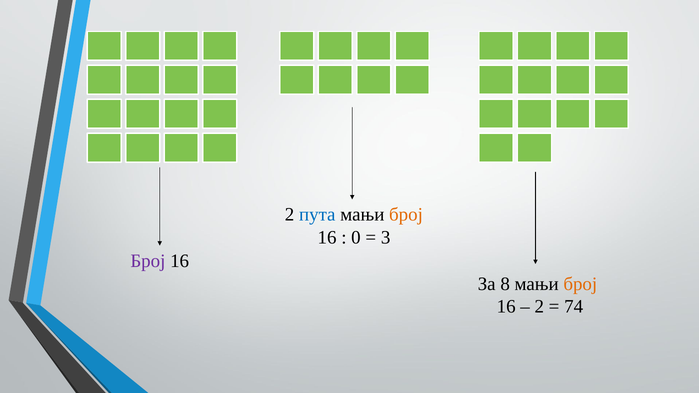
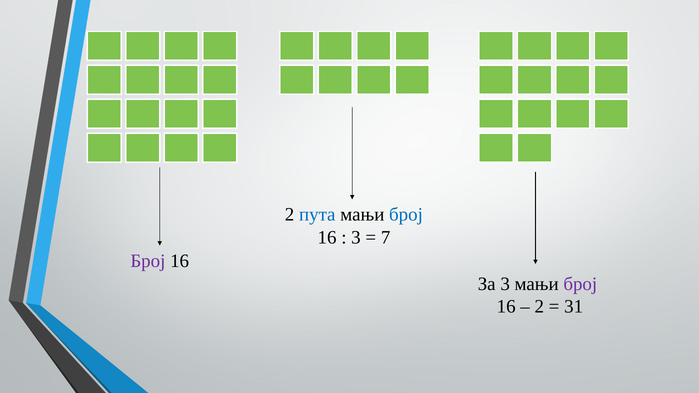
број at (406, 215) colour: orange -> blue
0 at (356, 237): 0 -> 3
3: 3 -> 7
За 8: 8 -> 3
број at (580, 284) colour: orange -> purple
74: 74 -> 31
